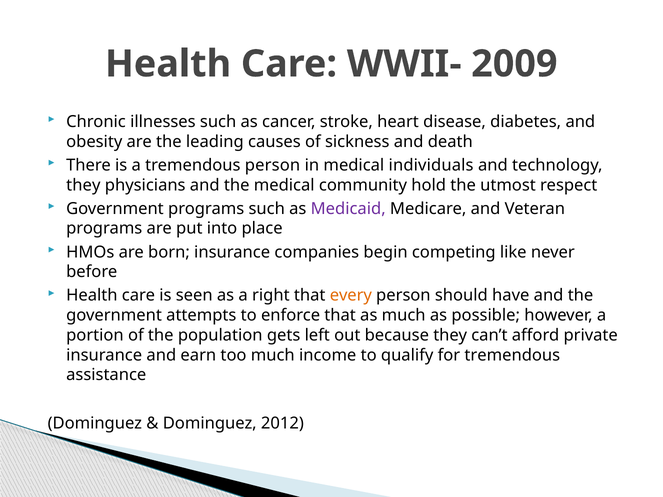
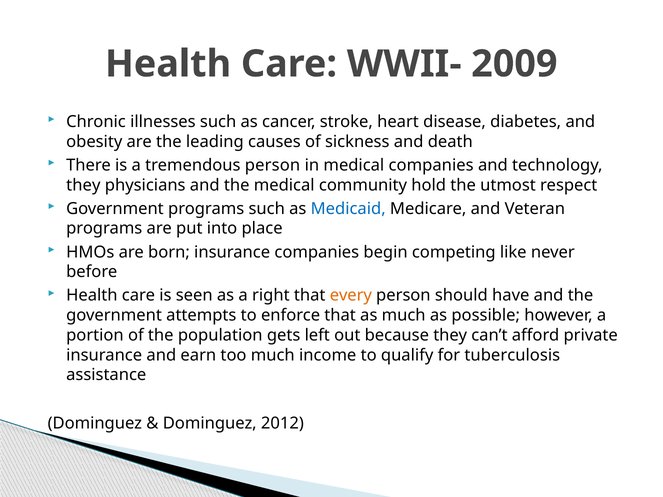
medical individuals: individuals -> companies
Medicaid colour: purple -> blue
for tremendous: tremendous -> tuberculosis
